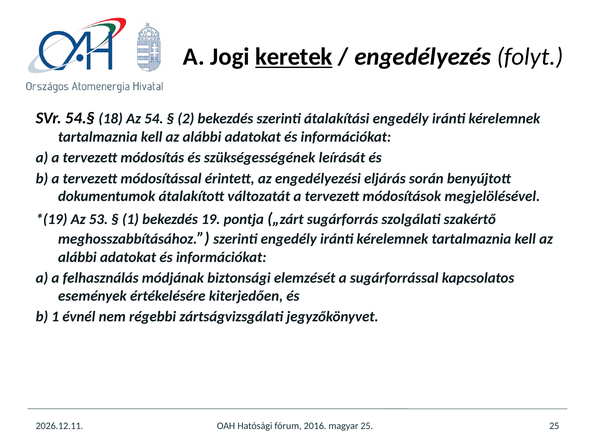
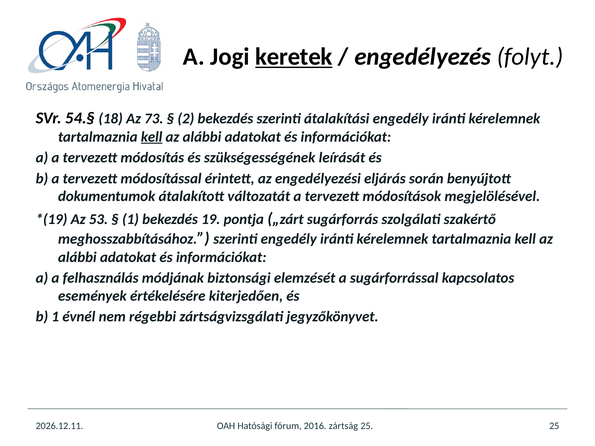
54: 54 -> 73
kell at (152, 137) underline: none -> present
magyar: magyar -> zártság
